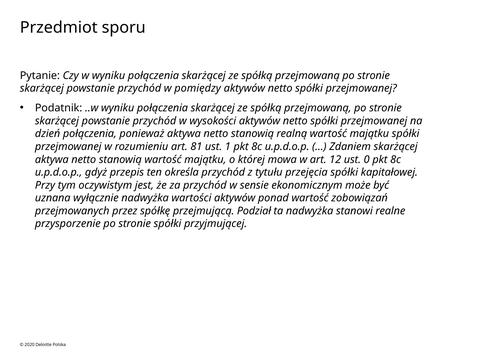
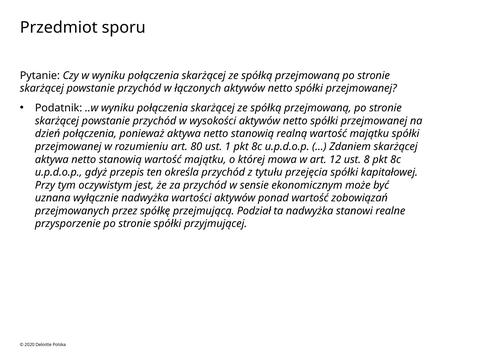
pomiędzy: pomiędzy -> łączonych
81: 81 -> 80
0: 0 -> 8
